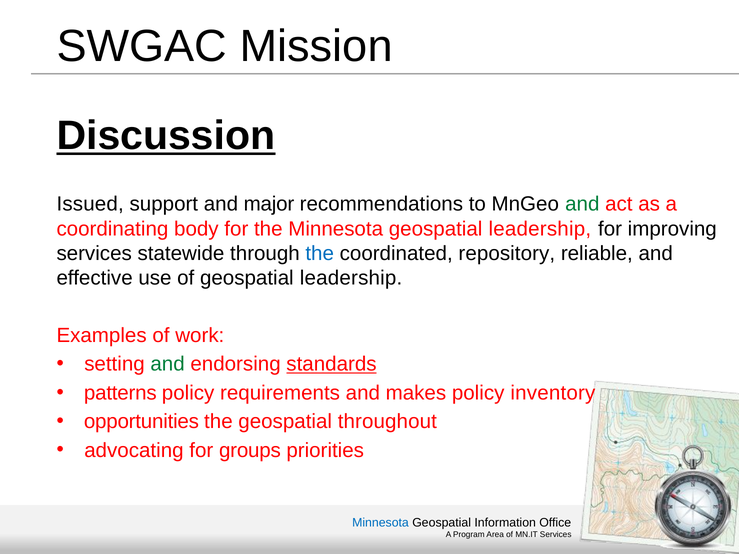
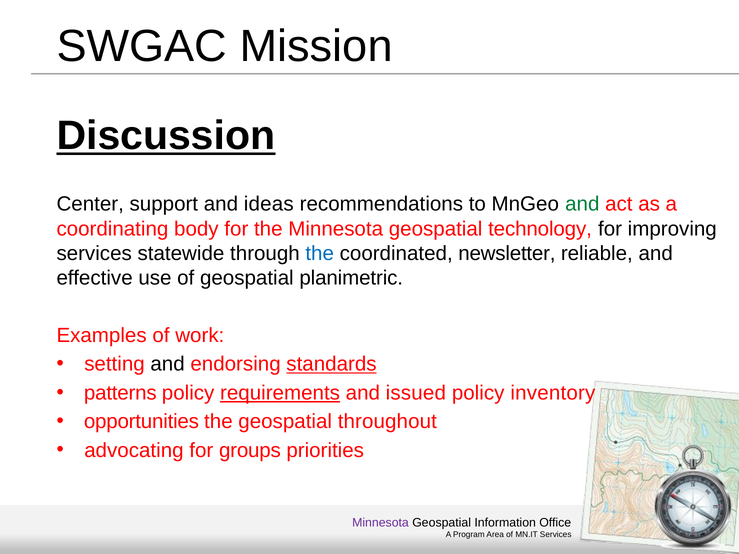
Issued: Issued -> Center
major: major -> ideas
Minnesota geospatial leadership: leadership -> technology
repository: repository -> newsletter
of geospatial leadership: leadership -> planimetric
and at (168, 364) colour: green -> black
requirements underline: none -> present
makes: makes -> issued
Minnesota at (380, 523) colour: blue -> purple
